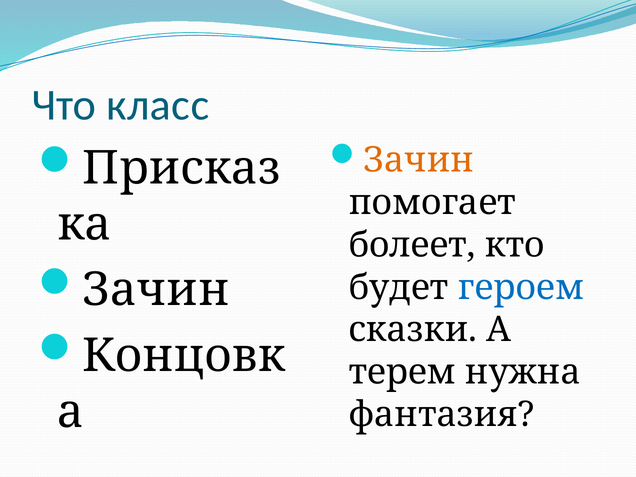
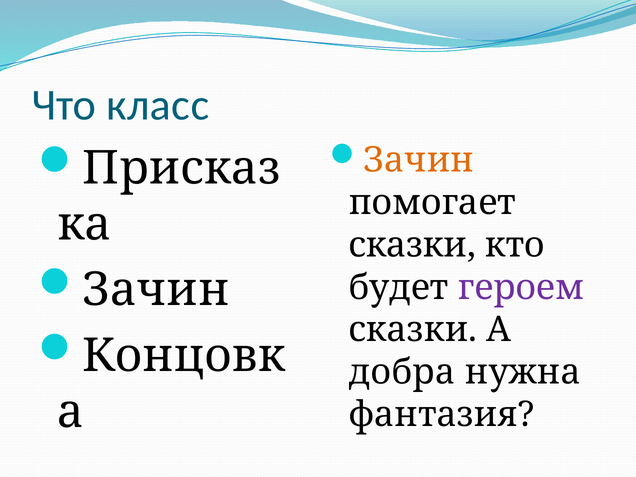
болеет at (412, 245): болеет -> сказки
героем colour: blue -> purple
терем: терем -> добра
